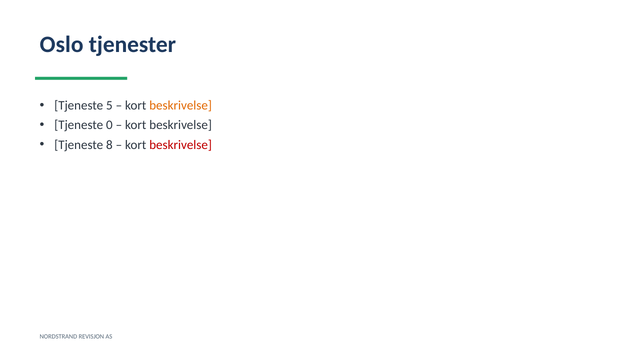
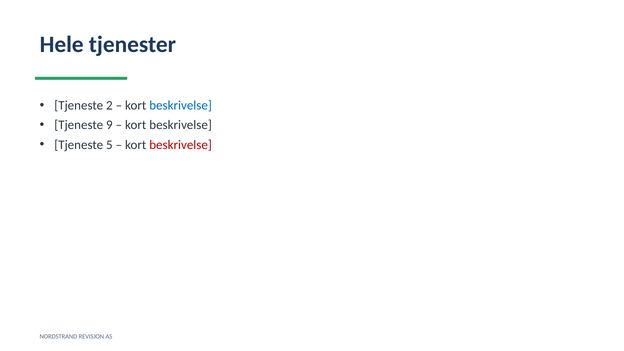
Oslo: Oslo -> Hele
5: 5 -> 2
beskrivelse at (181, 106) colour: orange -> blue
0: 0 -> 9
8: 8 -> 5
